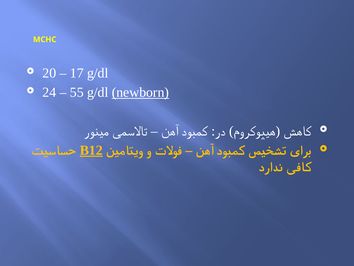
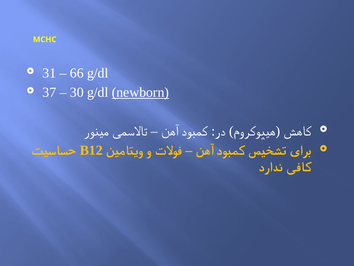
20: 20 -> 31
17: 17 -> 66
24: 24 -> 37
55: 55 -> 30
B12 underline: present -> none
